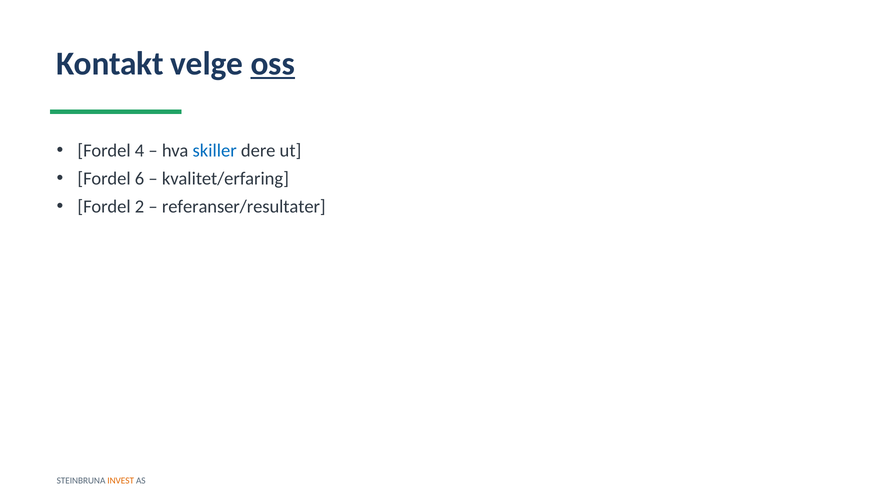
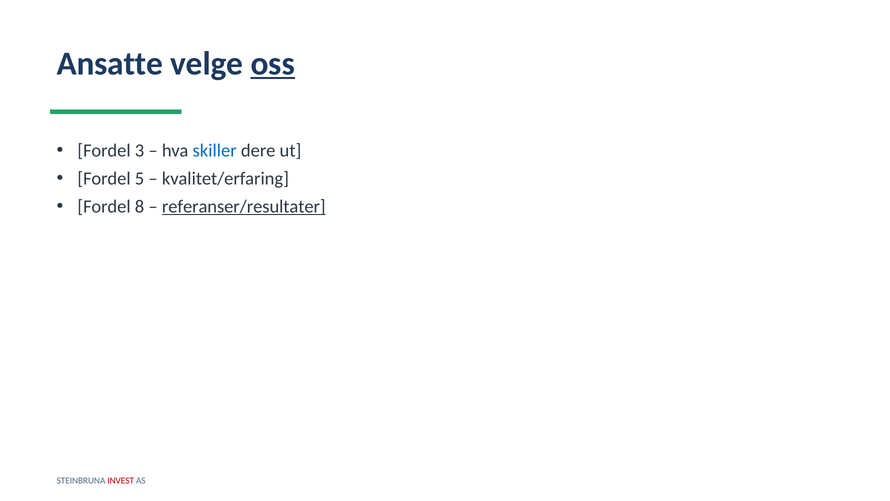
Kontakt: Kontakt -> Ansatte
4: 4 -> 3
6: 6 -> 5
2: 2 -> 8
referanser/resultater underline: none -> present
INVEST colour: orange -> red
